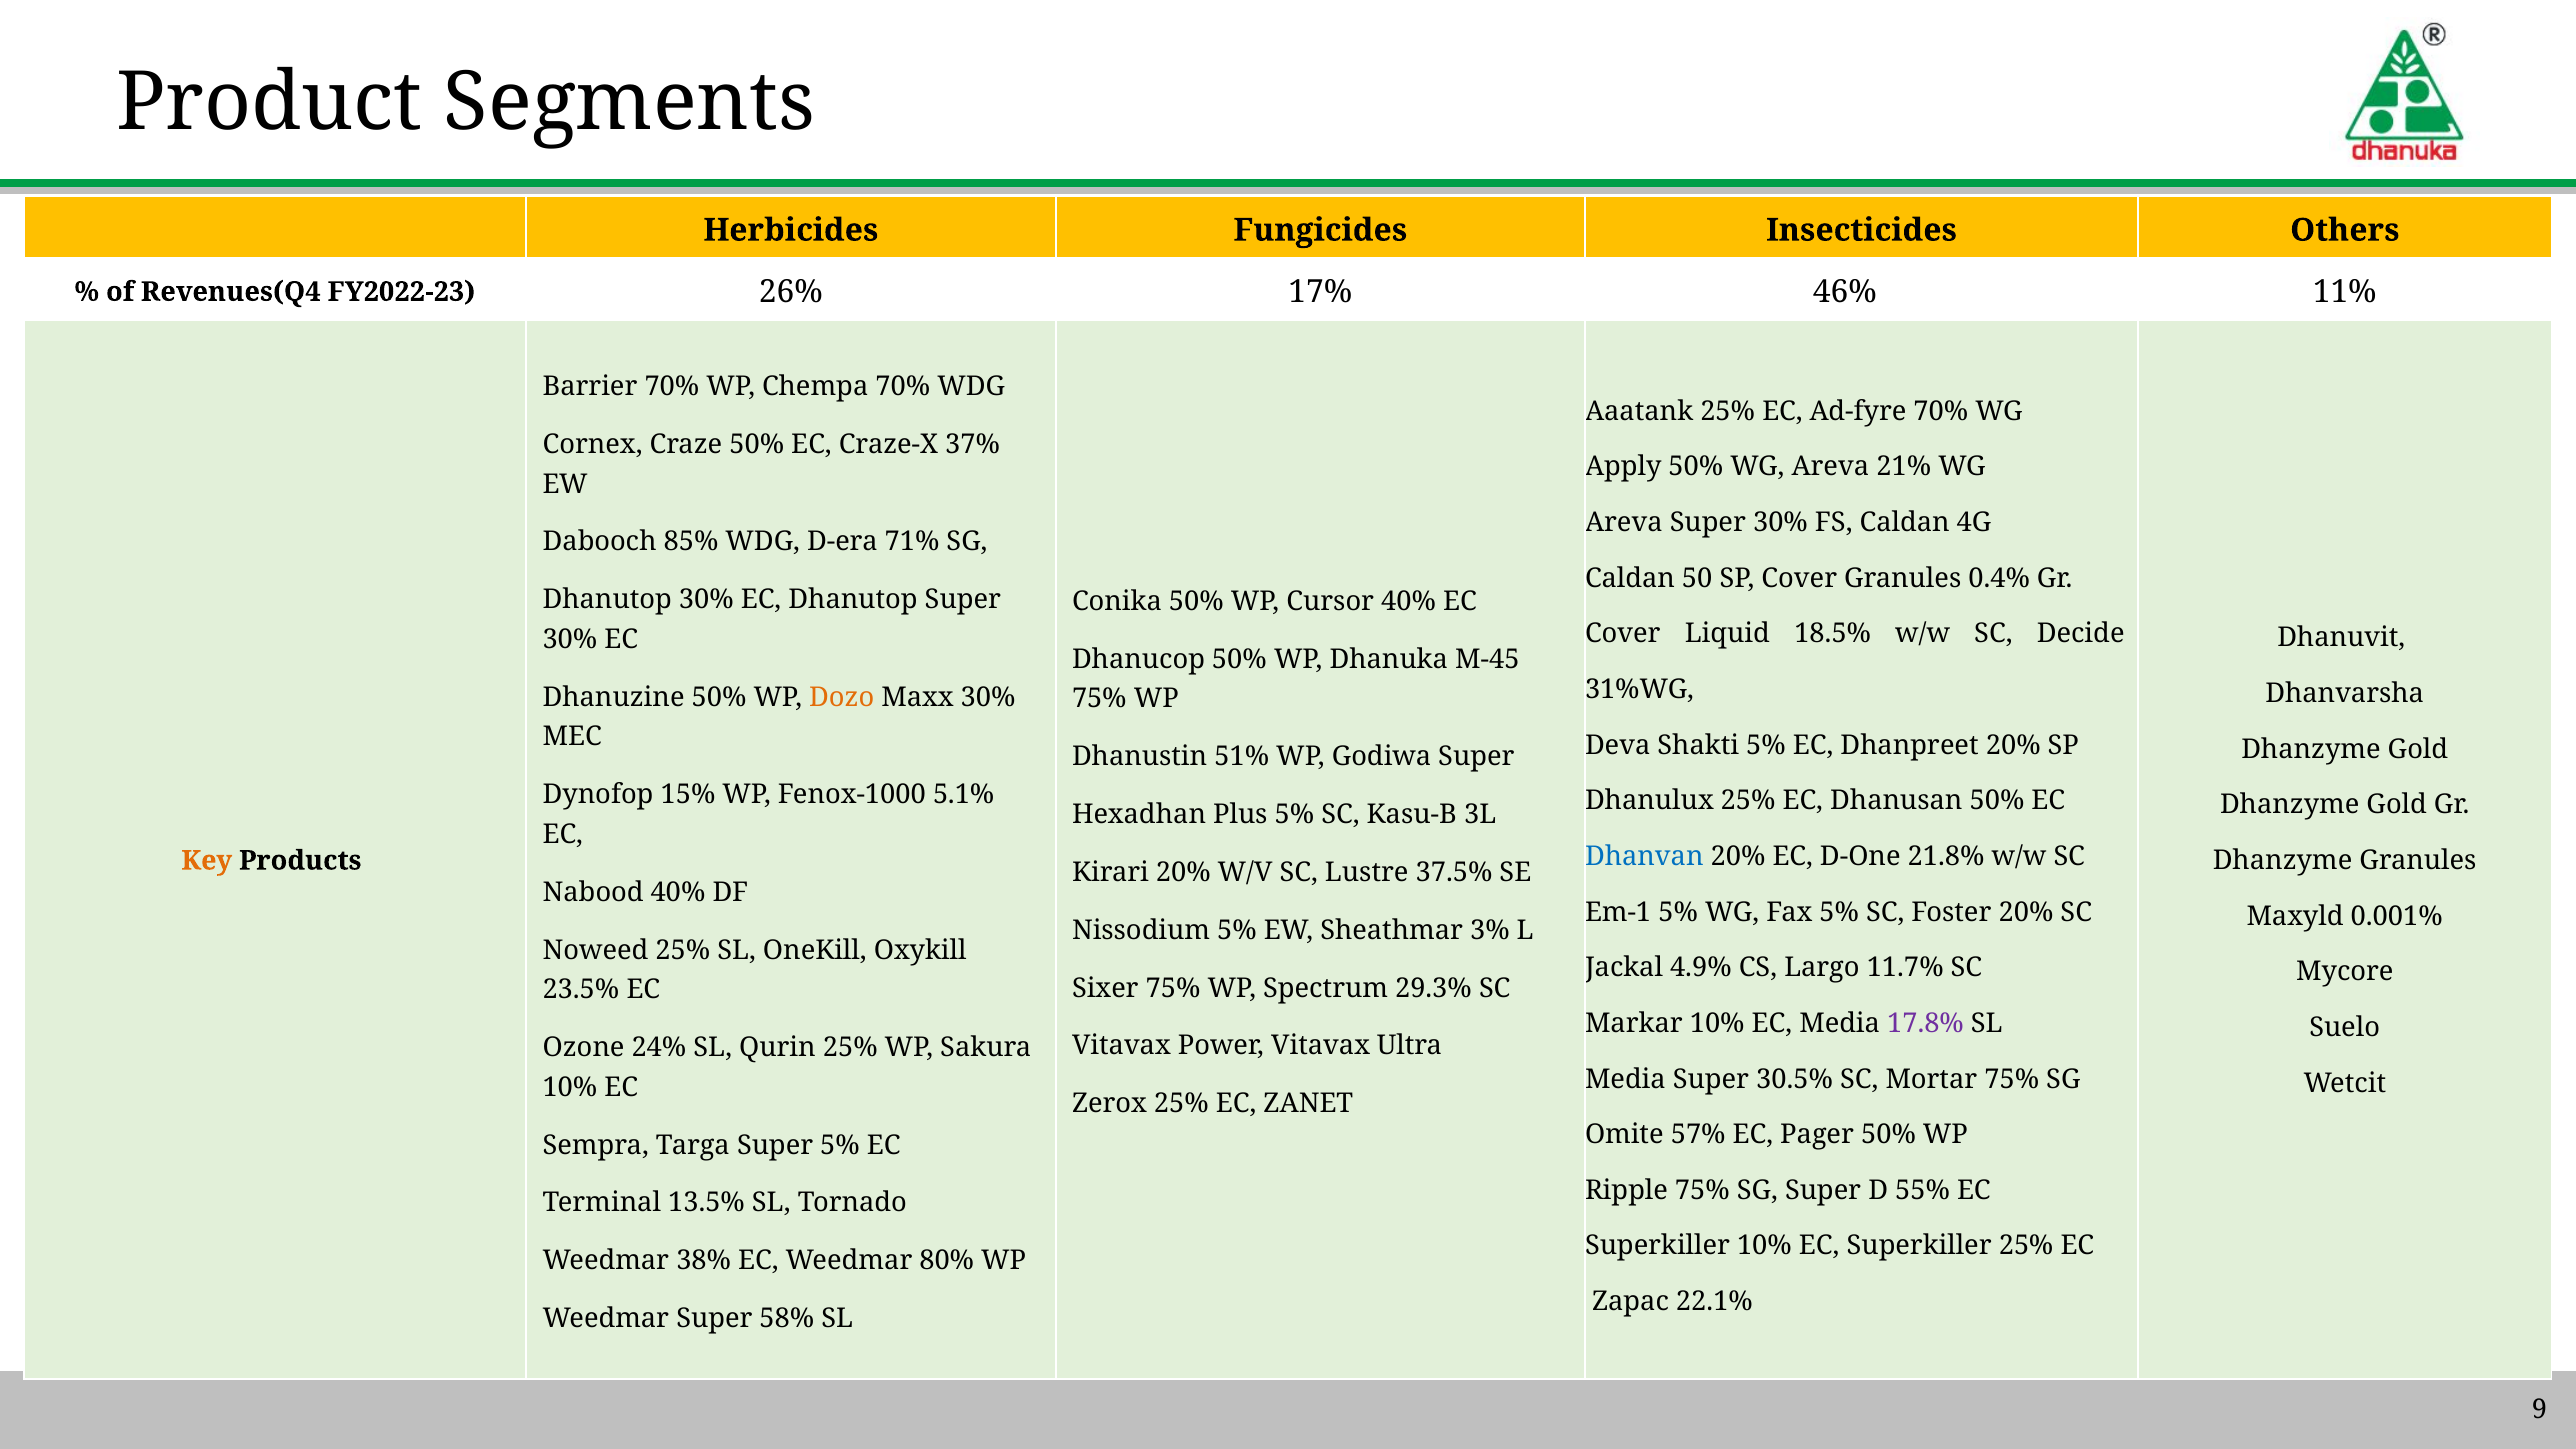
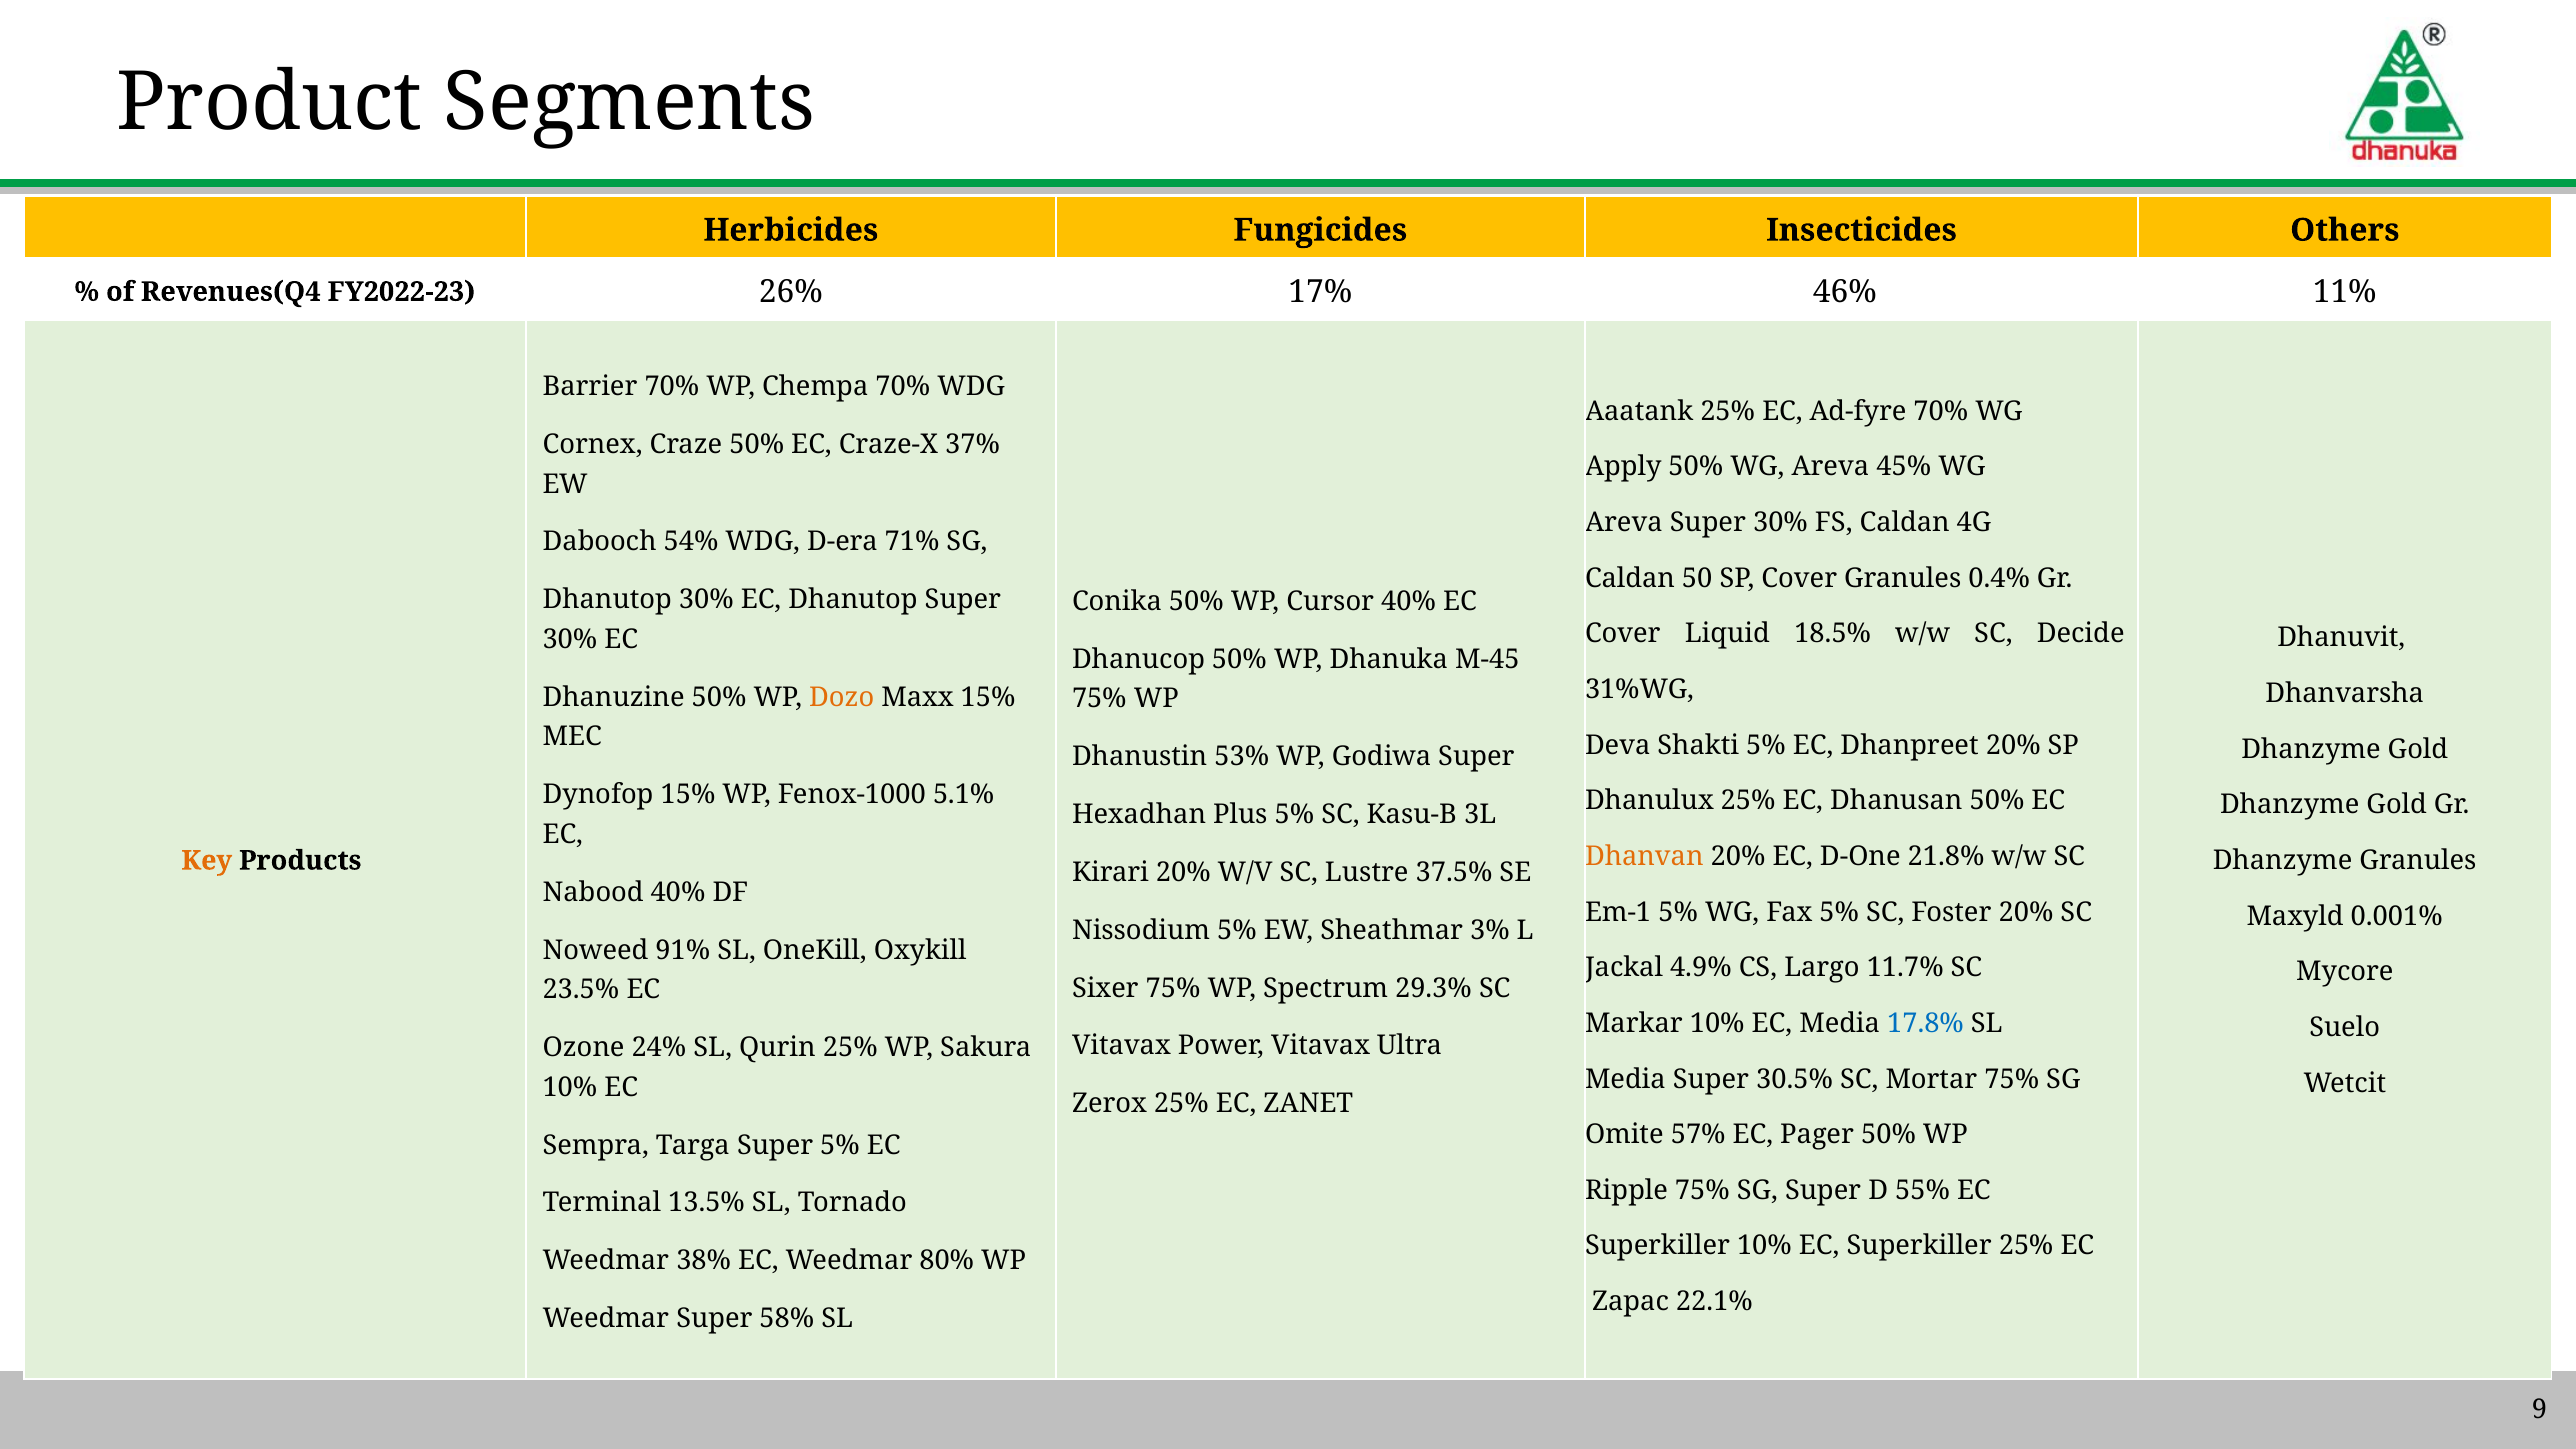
21%: 21% -> 45%
85%: 85% -> 54%
Maxx 30%: 30% -> 15%
51%: 51% -> 53%
Dhanvan colour: blue -> orange
Noweed 25%: 25% -> 91%
17.8% colour: purple -> blue
